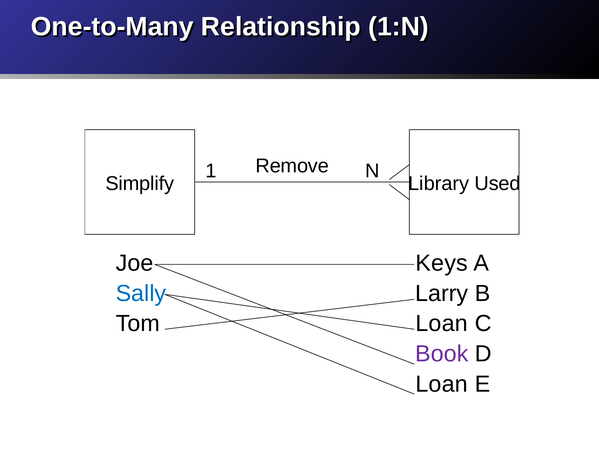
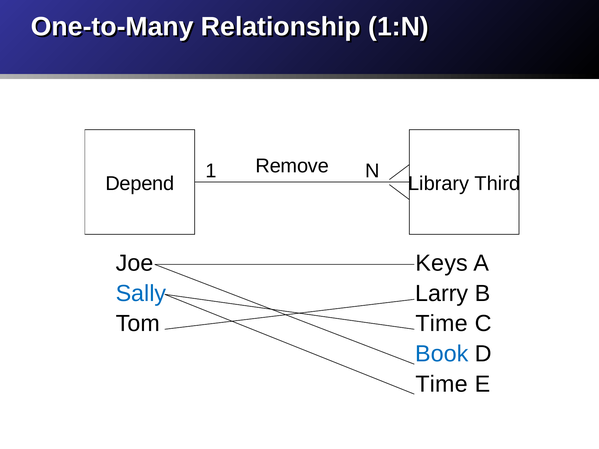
Simplify: Simplify -> Depend
Used: Used -> Third
Loan at (442, 324): Loan -> Time
Book colour: purple -> blue
Loan at (442, 384): Loan -> Time
